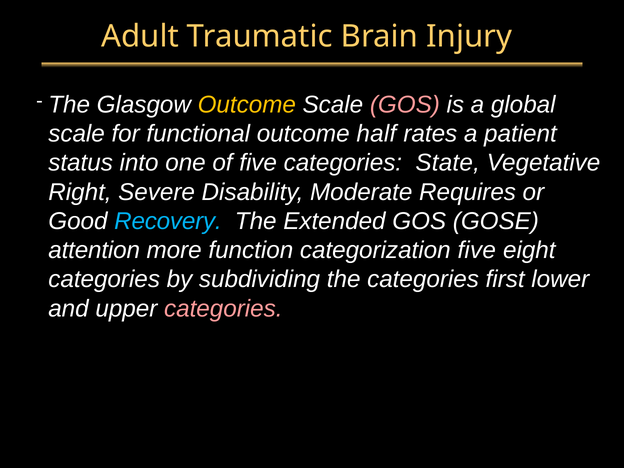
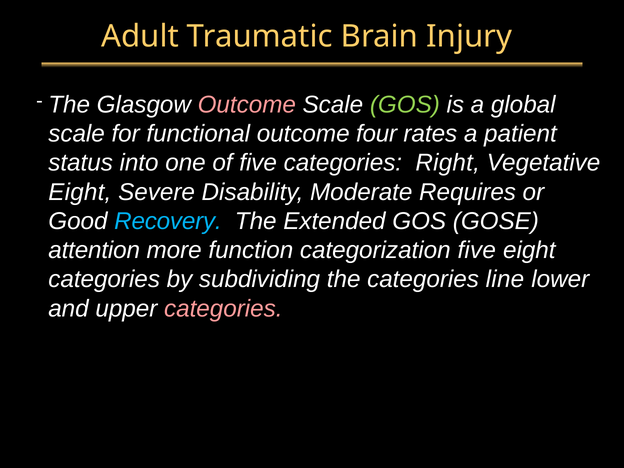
Outcome at (247, 105) colour: yellow -> pink
GOS at (405, 105) colour: pink -> light green
half: half -> four
State: State -> Right
Right at (80, 192): Right -> Eight
first: first -> line
